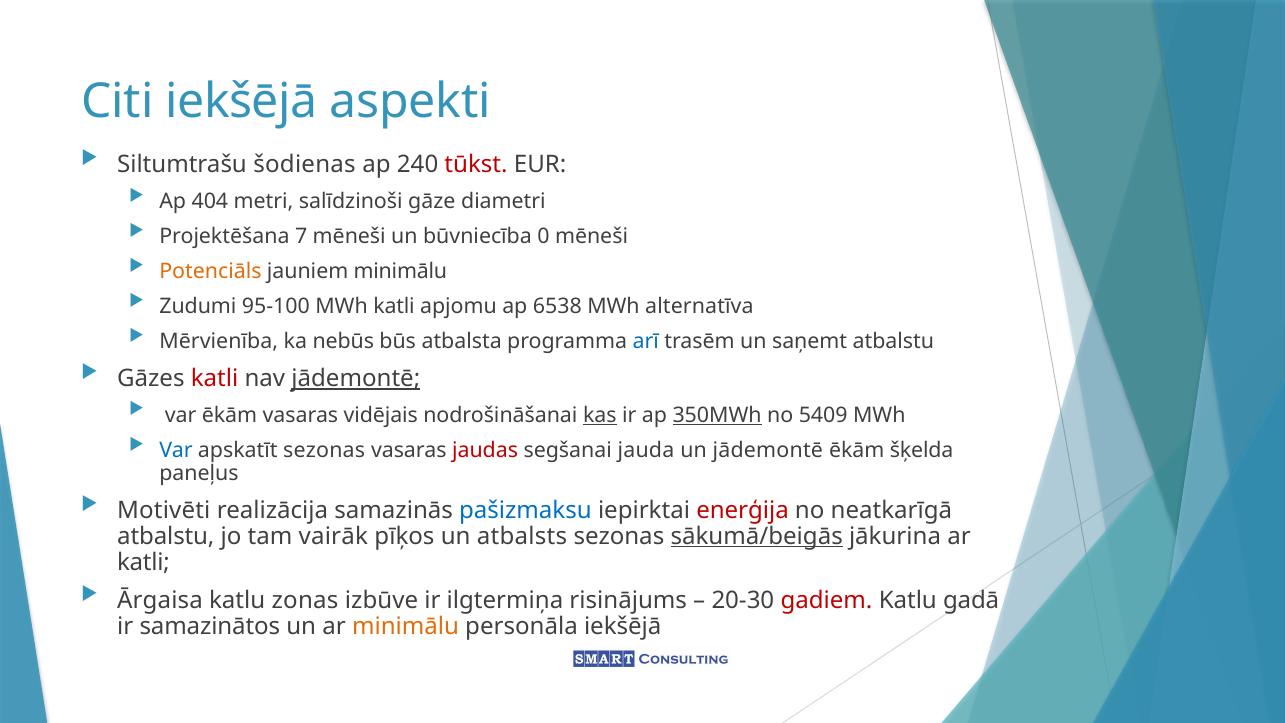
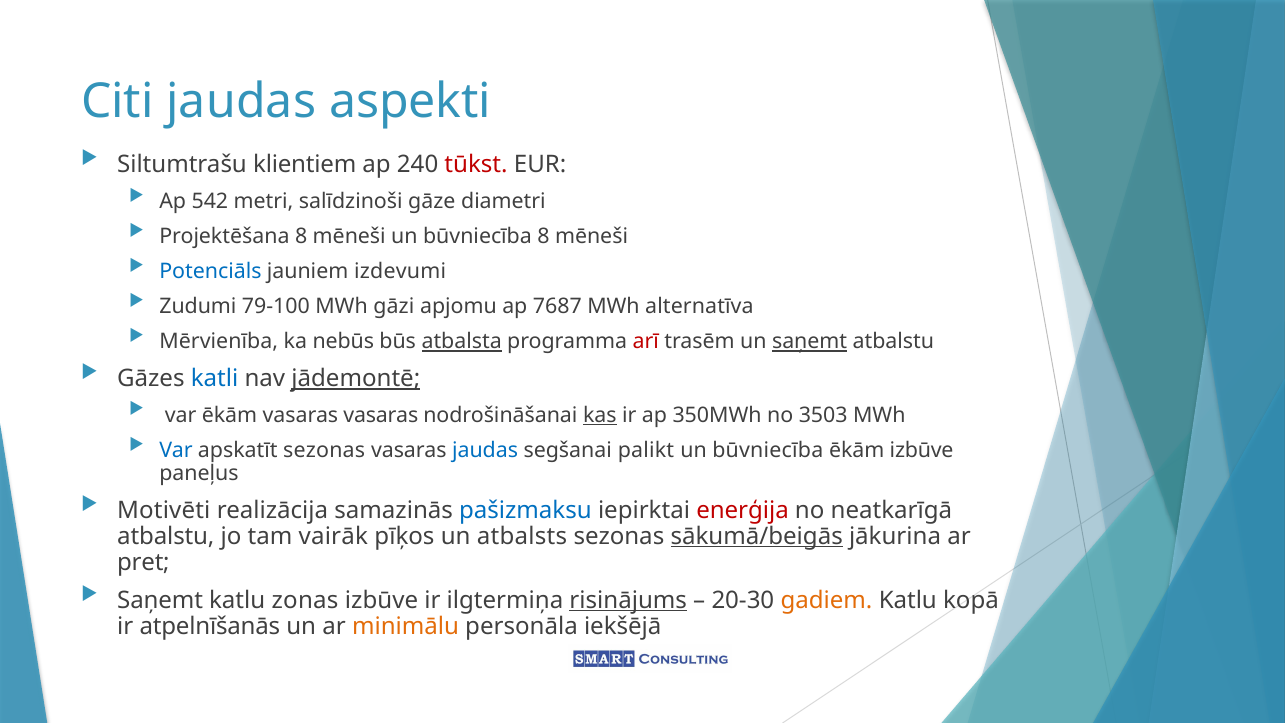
Citi iekšējā: iekšējā -> jaudas
šodienas: šodienas -> klientiem
404: 404 -> 542
Projektēšana 7: 7 -> 8
būvniecība 0: 0 -> 8
Potenciāls colour: orange -> blue
jauniem minimālu: minimālu -> izdevumi
95-100: 95-100 -> 79-100
MWh katli: katli -> gāzi
6538: 6538 -> 7687
atbalsta underline: none -> present
arī colour: blue -> red
saņemt at (810, 342) underline: none -> present
katli at (215, 379) colour: red -> blue
vasaras vidējais: vidējais -> vasaras
350MWh underline: present -> none
5409: 5409 -> 3503
jaudas at (485, 450) colour: red -> blue
jauda: jauda -> palikt
jādemontē at (768, 450): jādemontē -> būvniecība
ēkām šķelda: šķelda -> izbūve
katli at (143, 562): katli -> pret
Ārgaisa at (160, 600): Ārgaisa -> Saņemt
risinājums underline: none -> present
gadiem colour: red -> orange
gadā: gadā -> kopā
samazinātos: samazinātos -> atpelnīšanās
